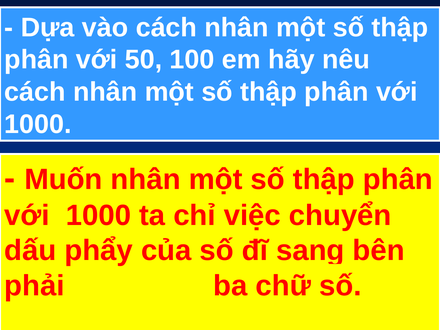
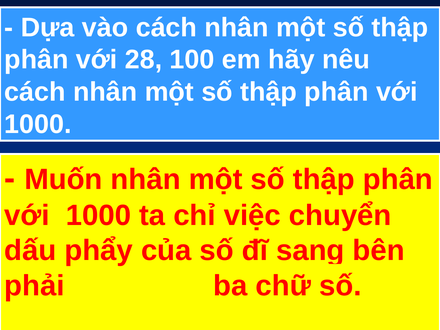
50: 50 -> 28
